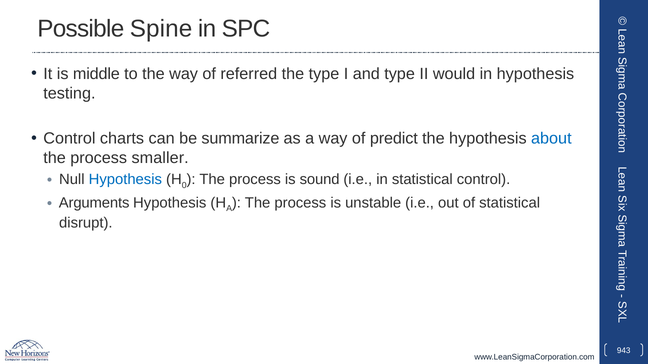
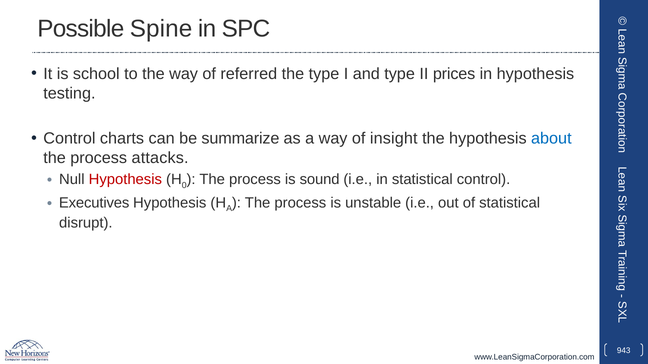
middle: middle -> school
would: would -> prices
predict: predict -> insight
smaller: smaller -> attacks
Hypothesis at (125, 180) colour: blue -> red
Arguments: Arguments -> Executives
